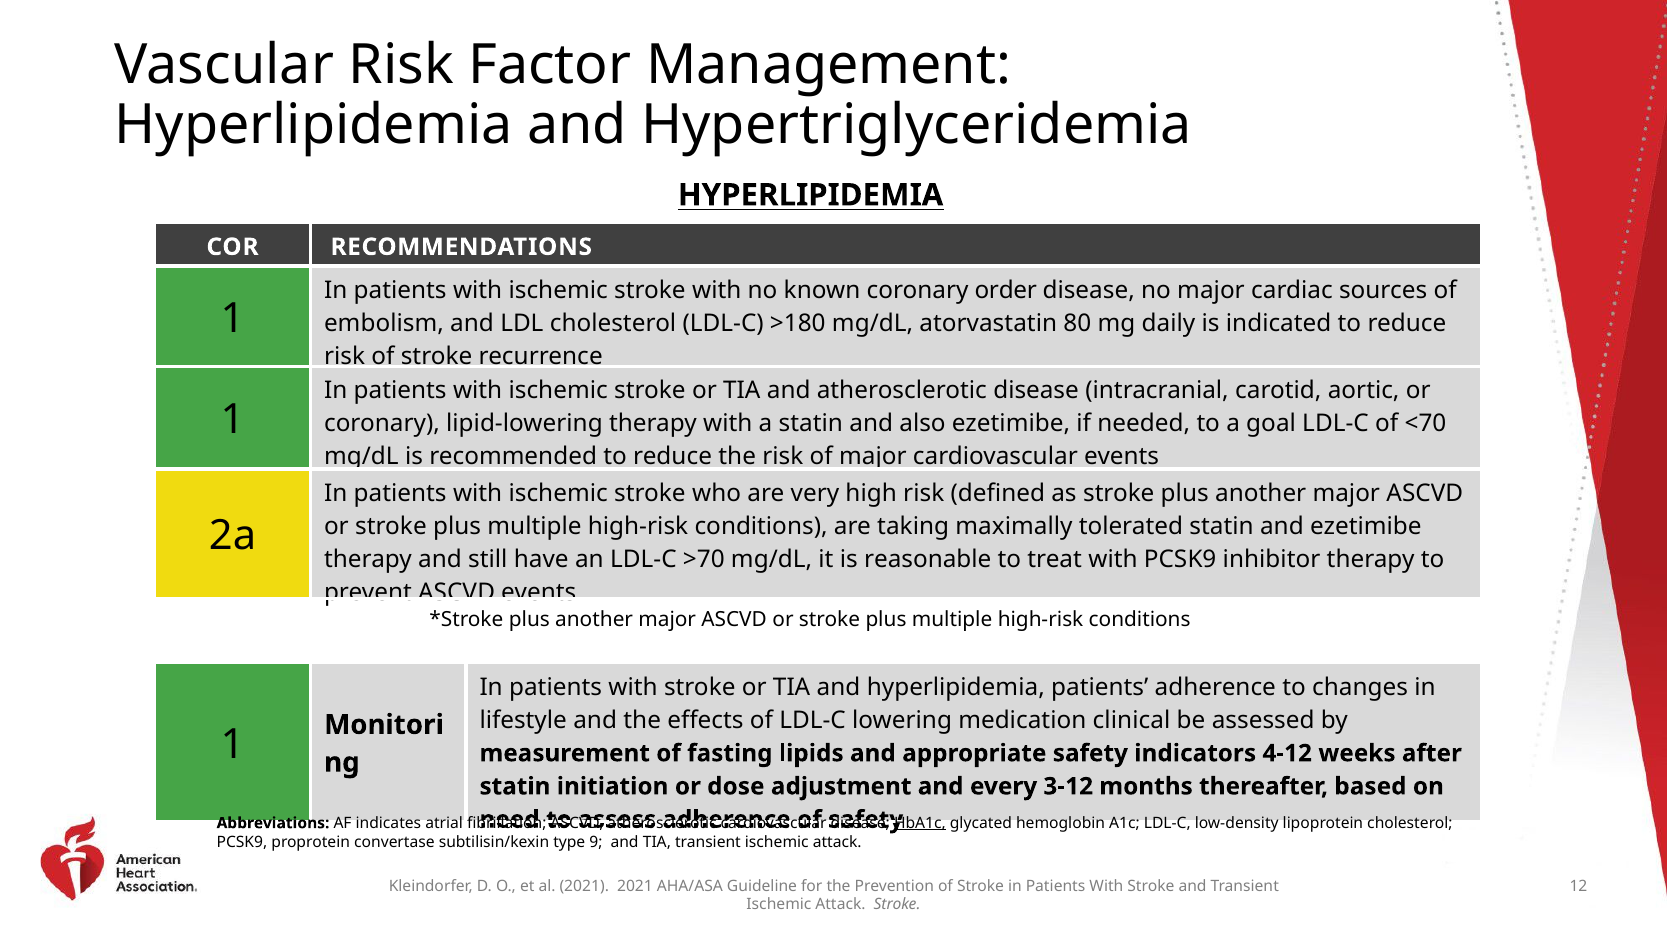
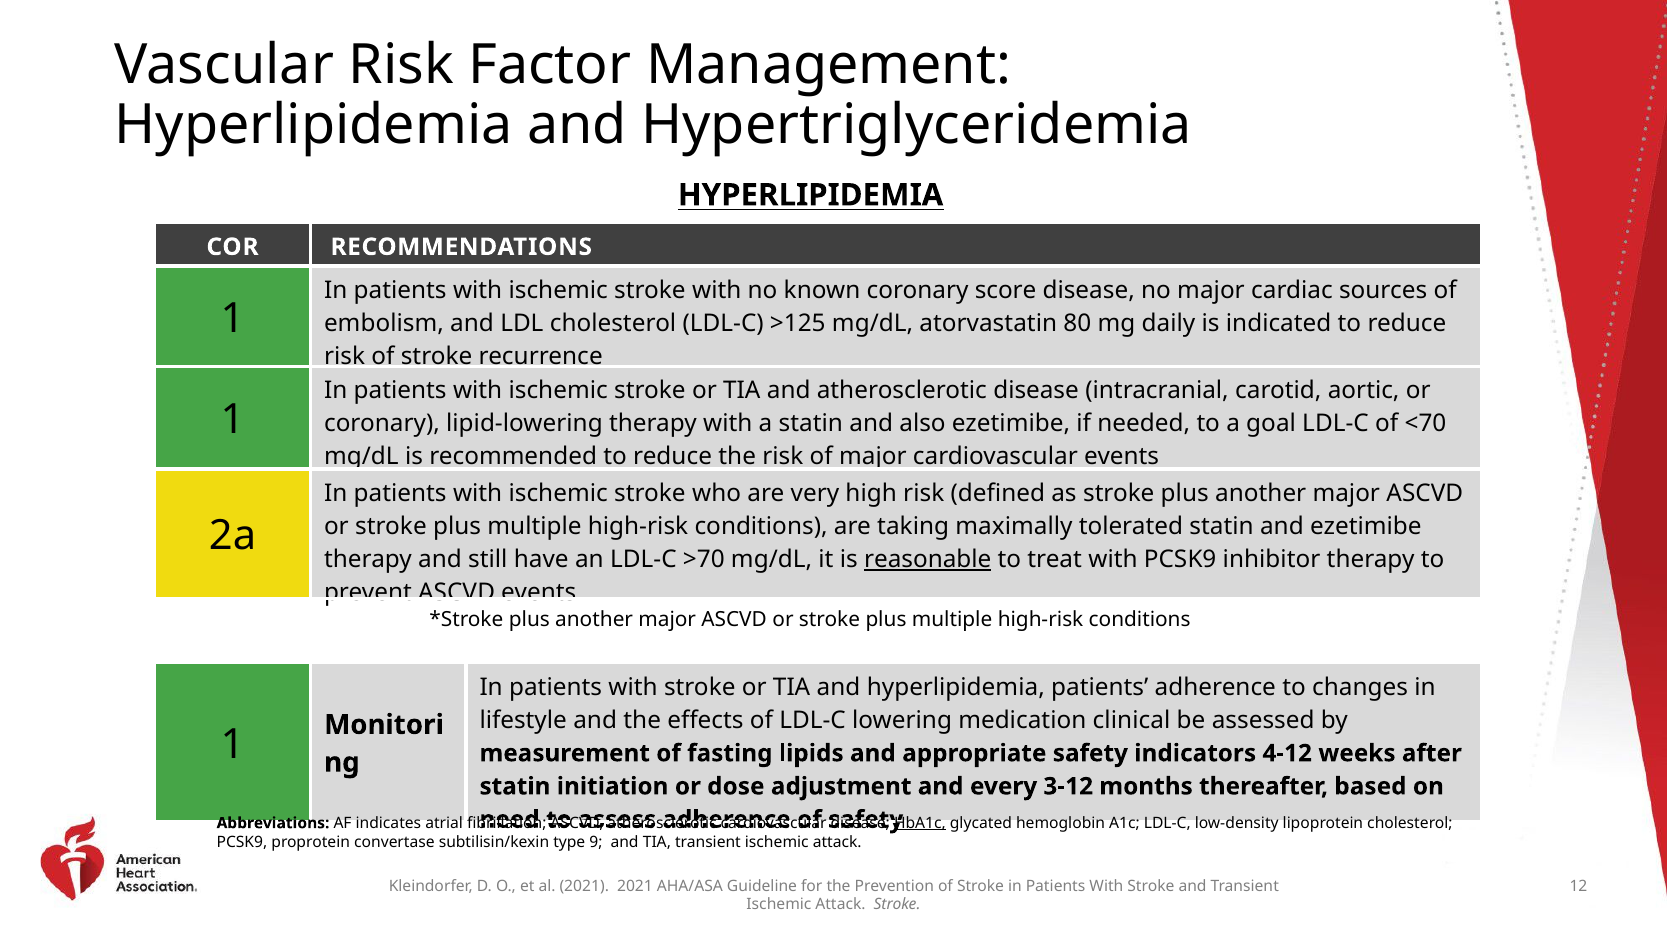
order: order -> score
>180: >180 -> >125
reasonable underline: none -> present
